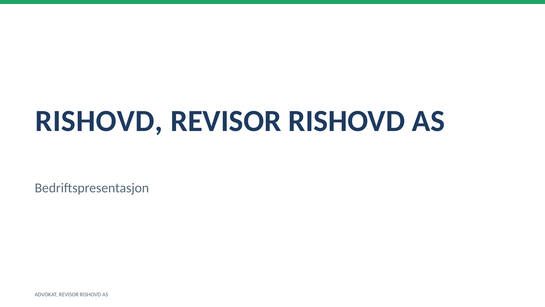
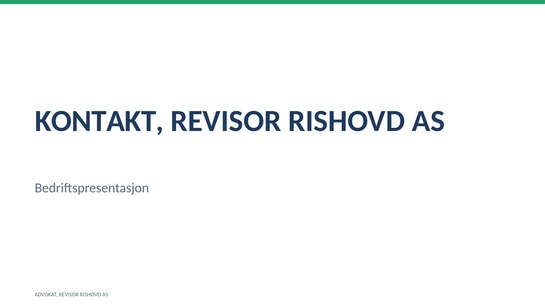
RISHOVD at (99, 121): RISHOVD -> KONTAKT
